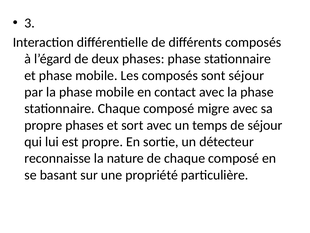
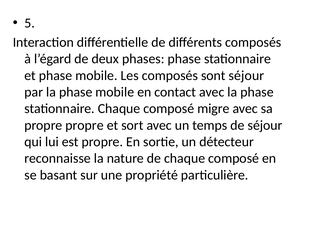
3: 3 -> 5
propre phases: phases -> propre
